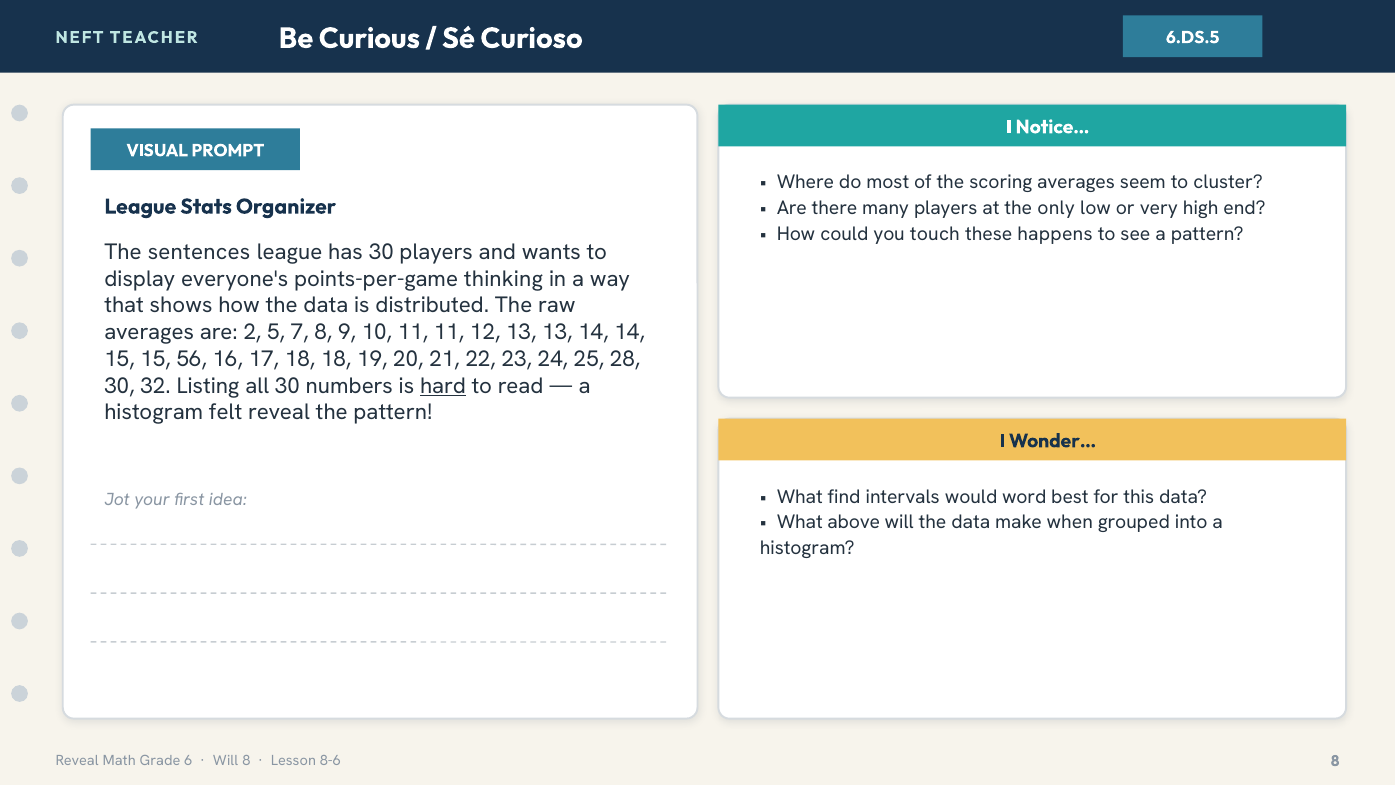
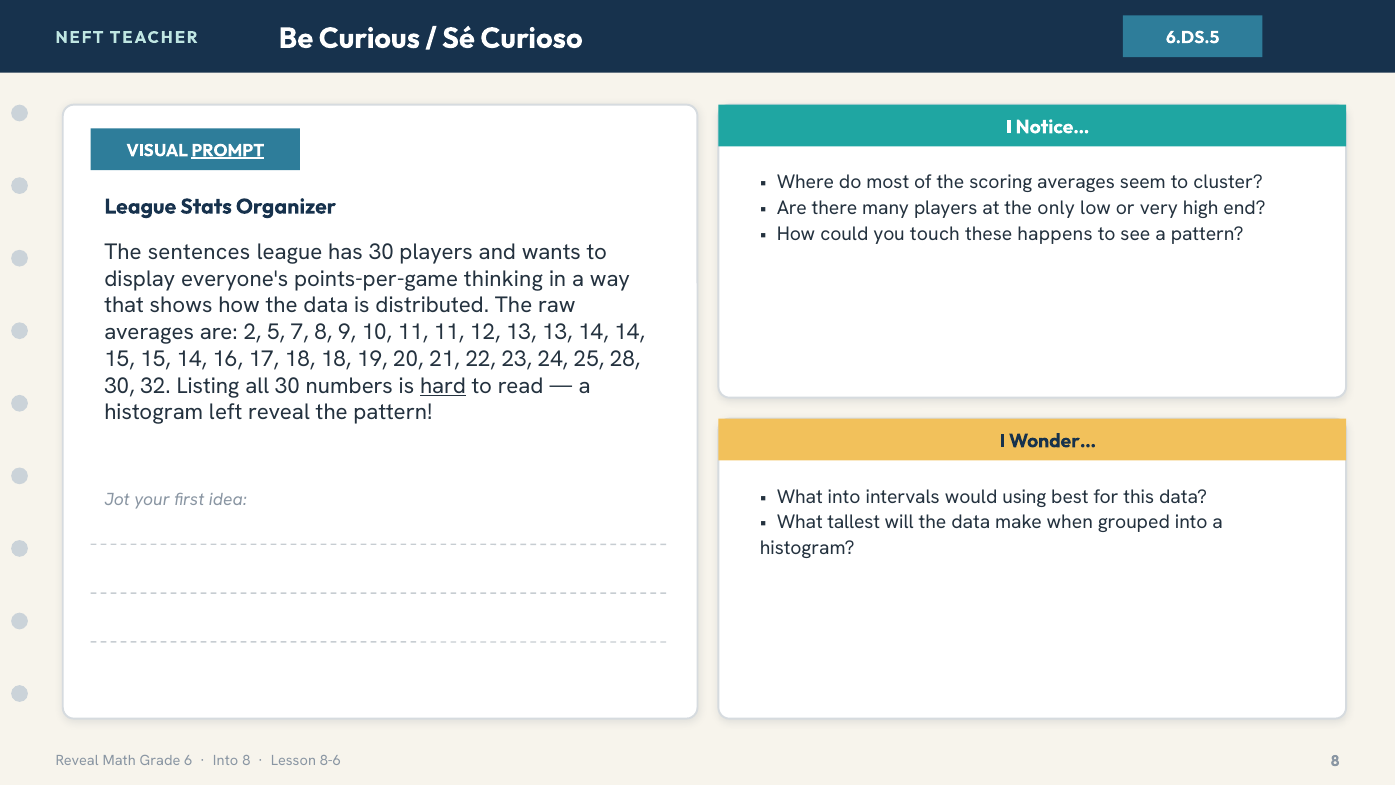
PROMPT underline: none -> present
15 56: 56 -> 14
felt: felt -> left
What find: find -> into
word: word -> using
above: above -> tallest
Will at (226, 761): Will -> Into
